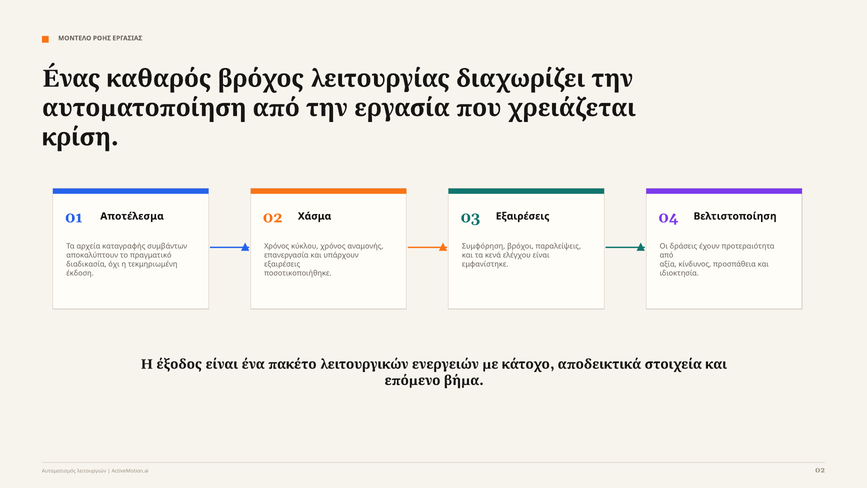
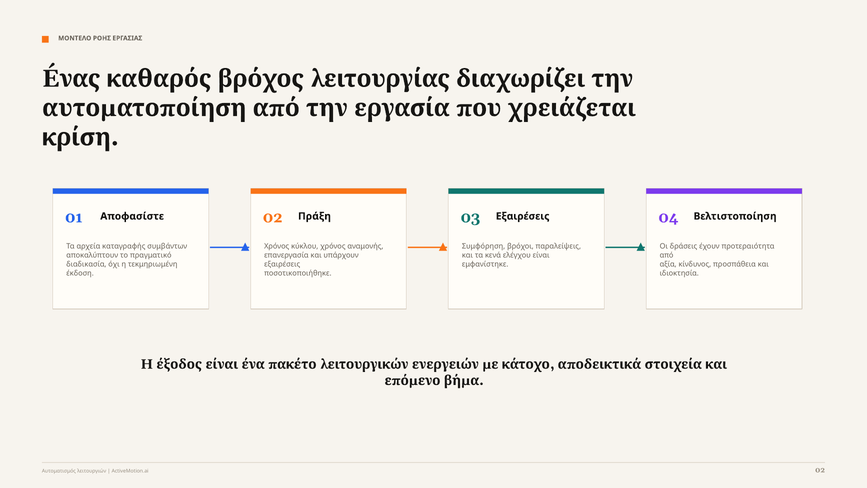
Αποτέλεσμα: Αποτέλεσμα -> Αποφασίστε
Χάσμα: Χάσμα -> Πράξη
